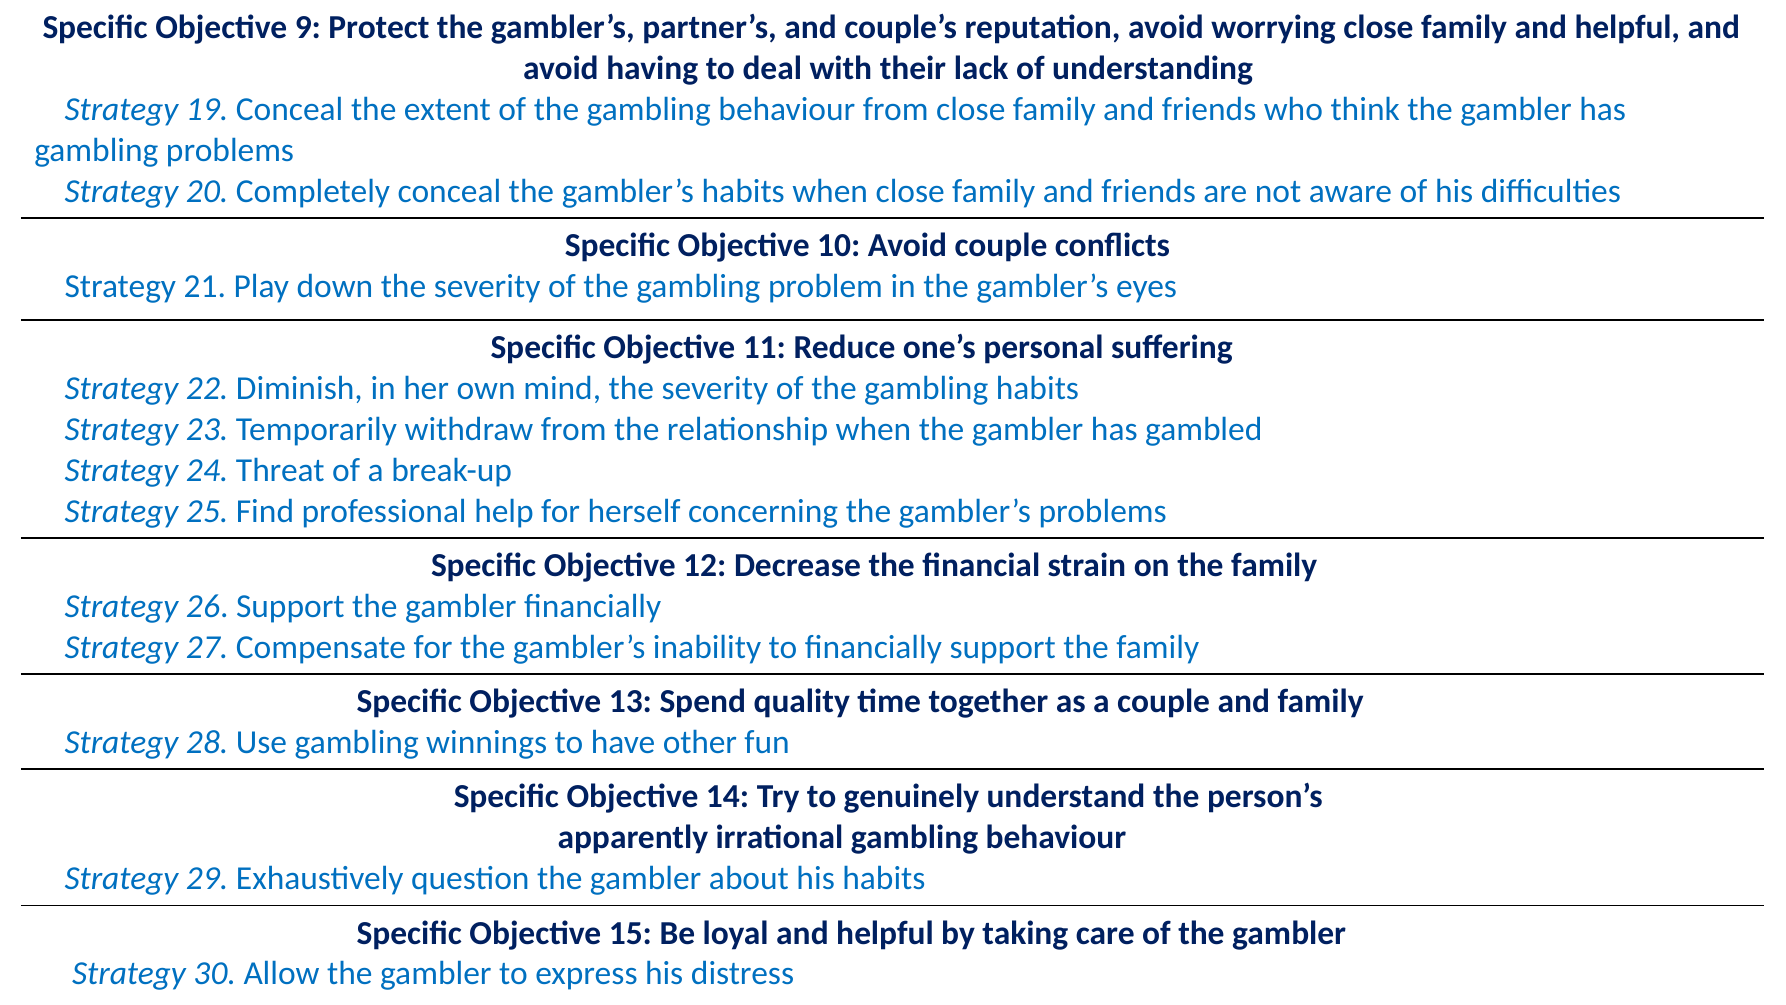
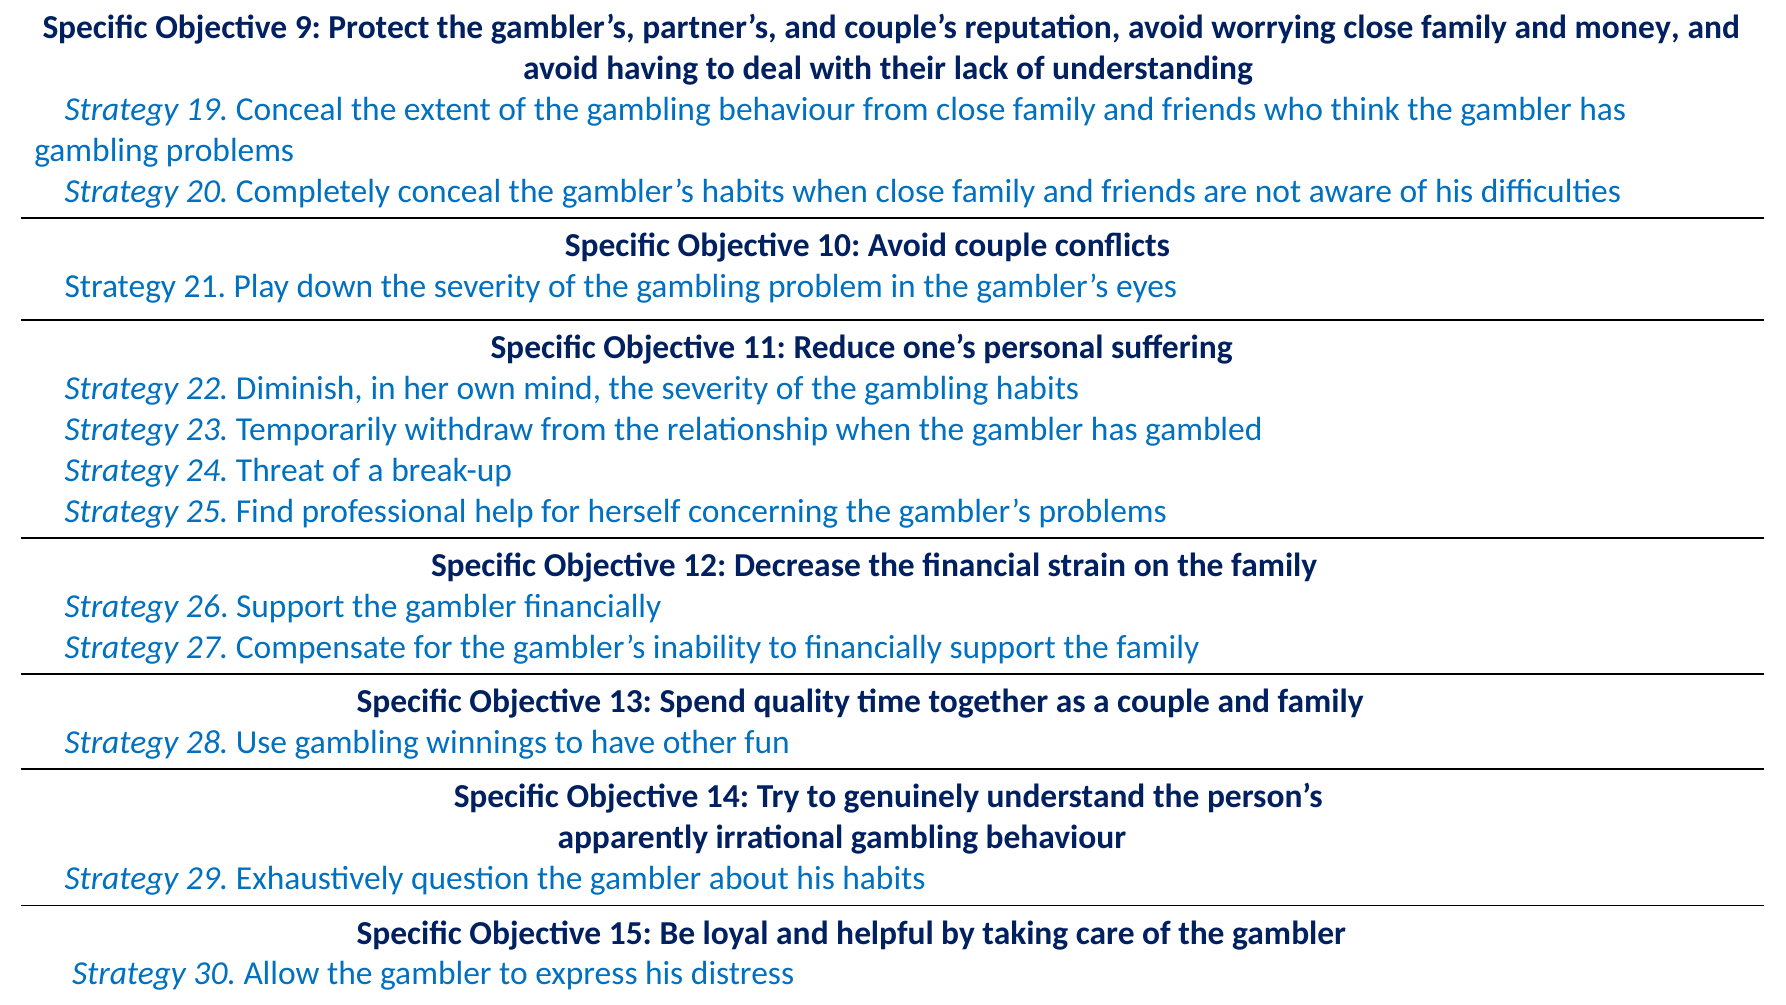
family and helpful: helpful -> money
